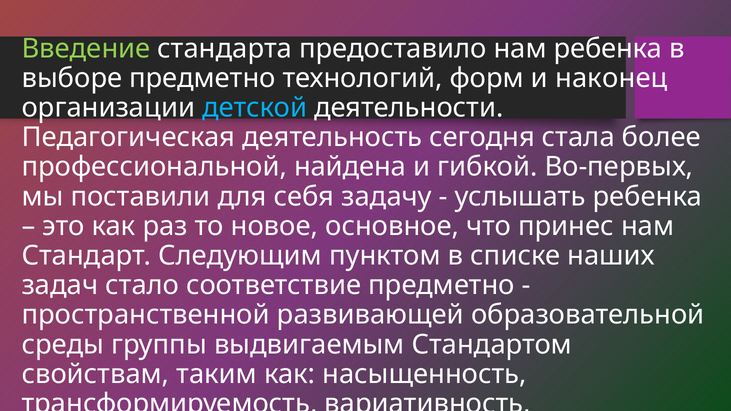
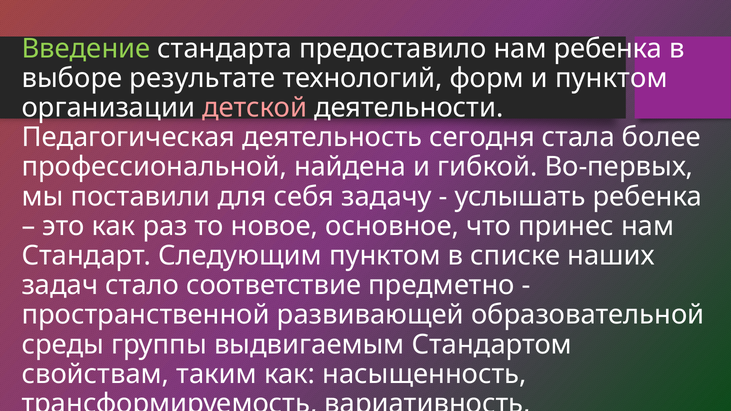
выборе предметно: предметно -> результате
форм и наконец: наконец -> пунктом
детской colour: light blue -> pink
